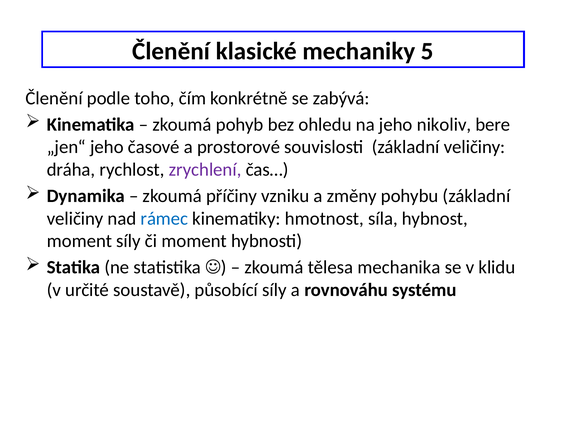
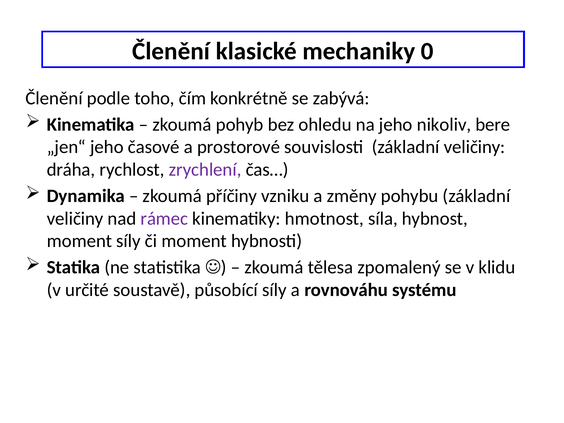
5: 5 -> 0
rámec colour: blue -> purple
mechanika: mechanika -> zpomalený
